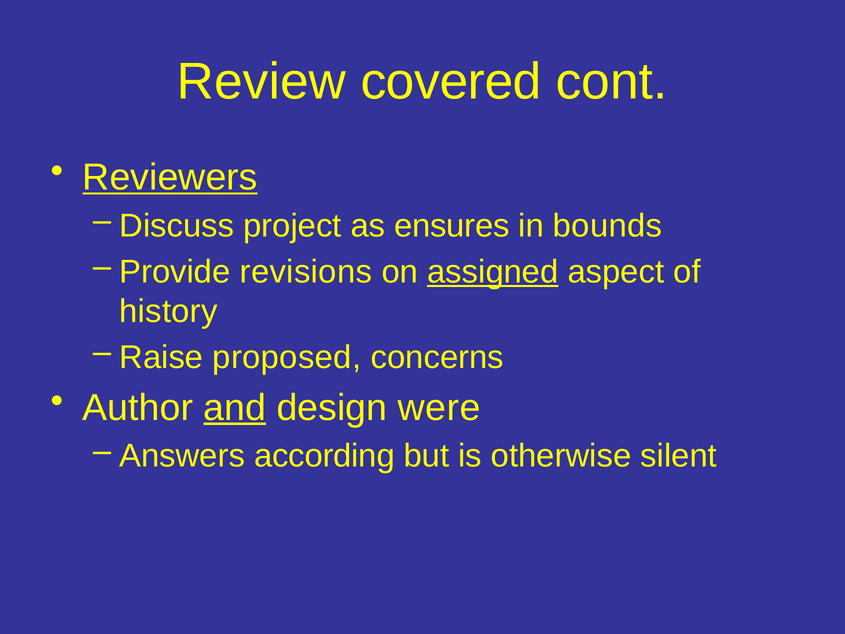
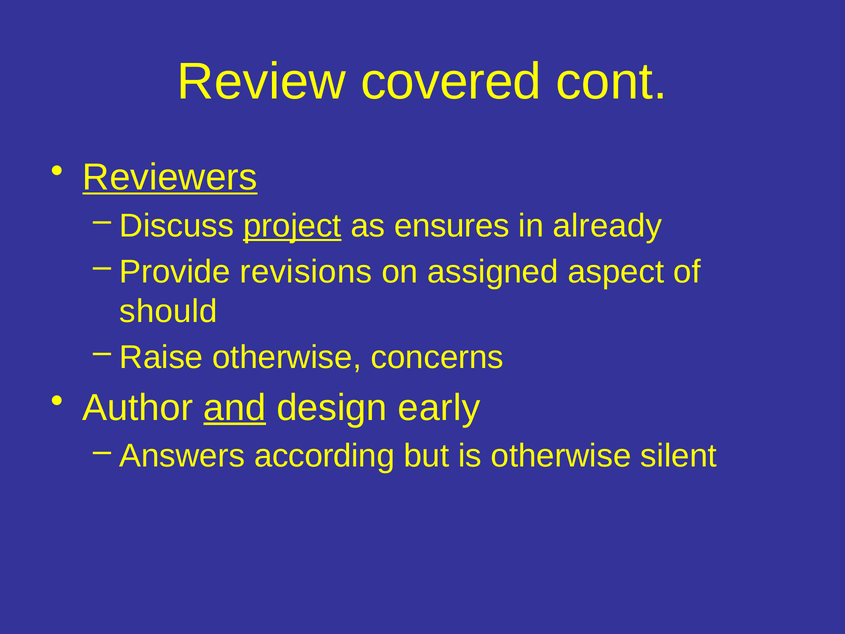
project underline: none -> present
bounds: bounds -> already
assigned underline: present -> none
history: history -> should
Raise proposed: proposed -> otherwise
were: were -> early
